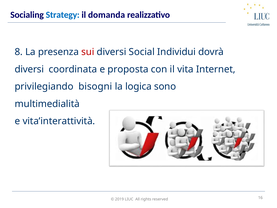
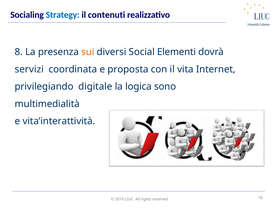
domanda: domanda -> contenuti
sui colour: red -> orange
Individui: Individui -> Elementi
diversi at (29, 69): diversi -> servizi
bisogni: bisogni -> digitale
